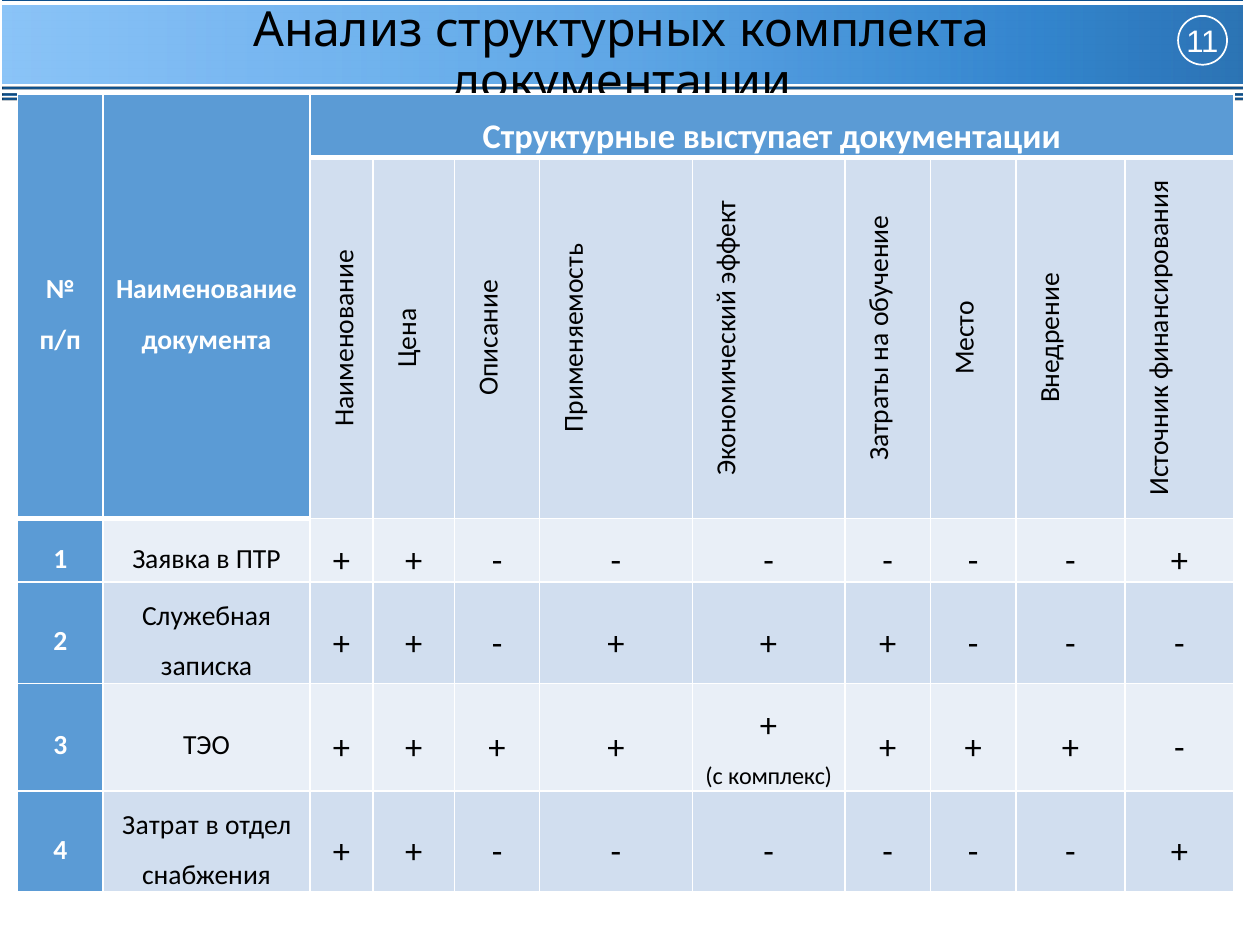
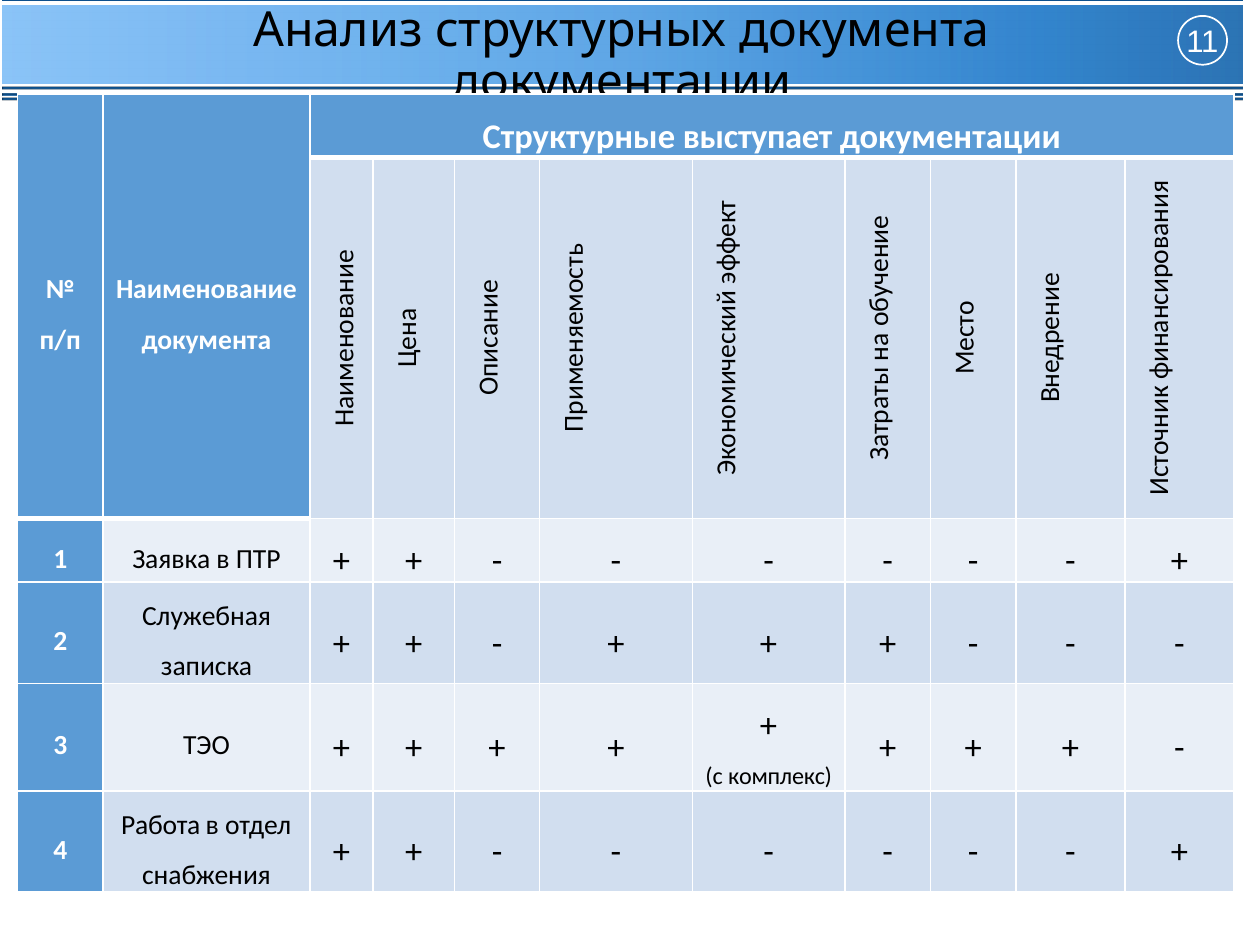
структурных комплекта: комплекта -> документа
Затрат: Затрат -> Работа
